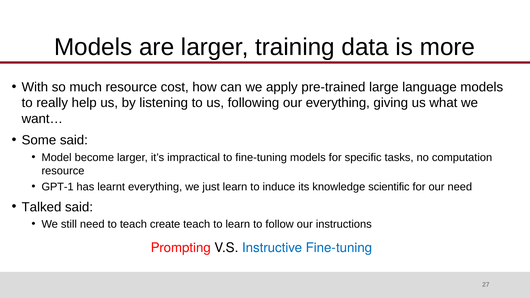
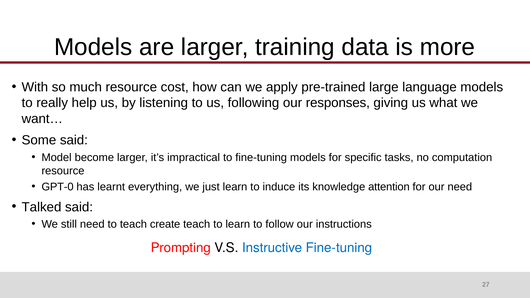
our everything: everything -> responses
GPT-1: GPT-1 -> GPT-0
scientific: scientific -> attention
